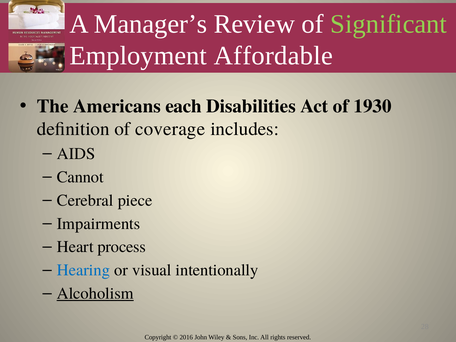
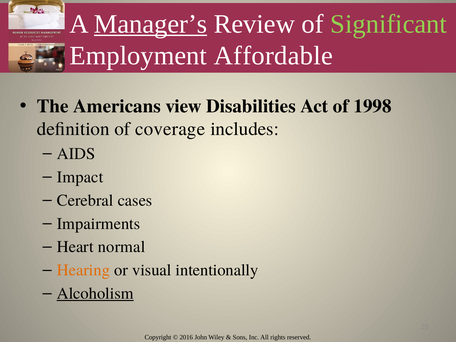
Manager’s underline: none -> present
each: each -> view
1930: 1930 -> 1998
Cannot: Cannot -> Impact
piece: piece -> cases
process: process -> normal
Hearing colour: blue -> orange
